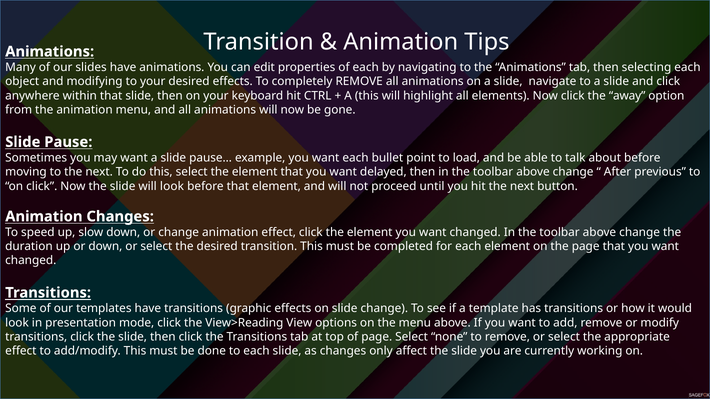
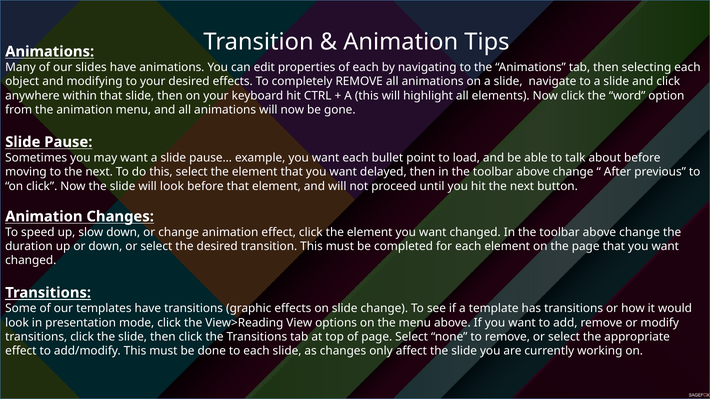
away: away -> word
